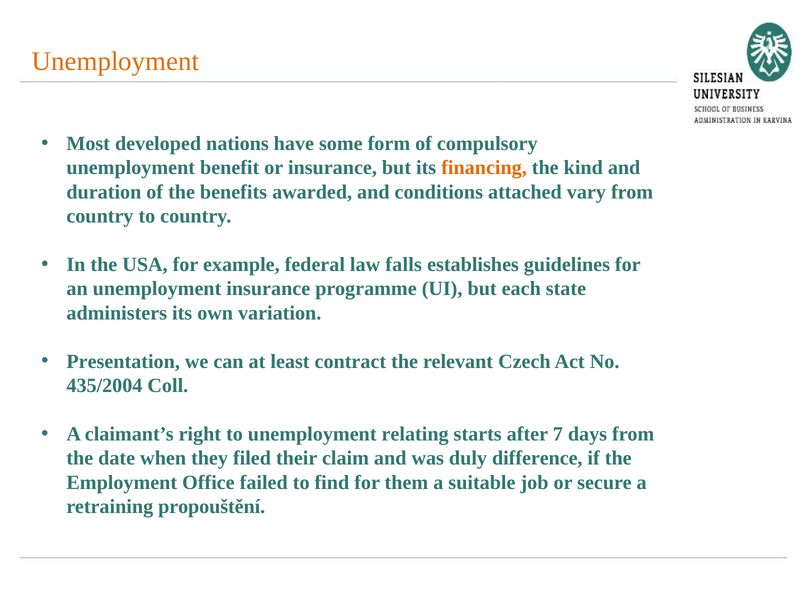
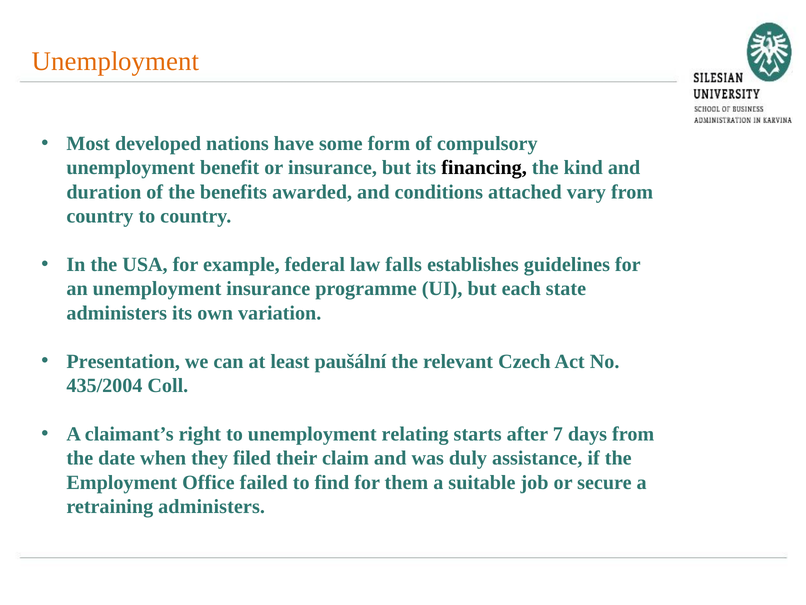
financing colour: orange -> black
contract: contract -> paušální
difference: difference -> assistance
retraining propouštění: propouštění -> administers
